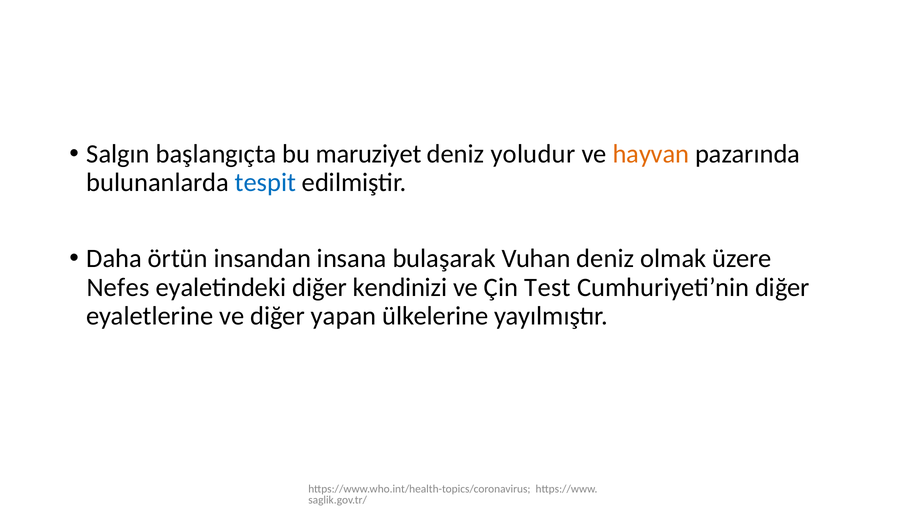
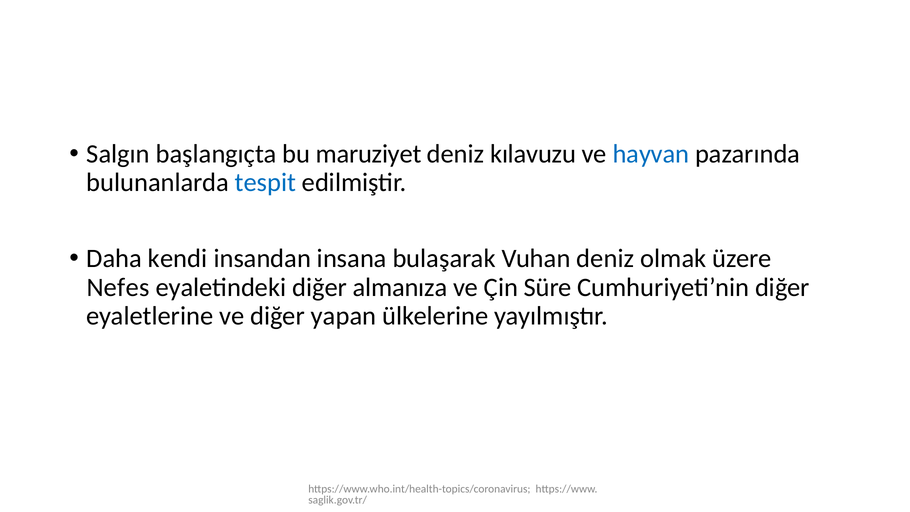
yoludur: yoludur -> kılavuzu
hayvan colour: orange -> blue
örtün: örtün -> kendi
kendinizi: kendinizi -> almanıza
Test: Test -> Süre
